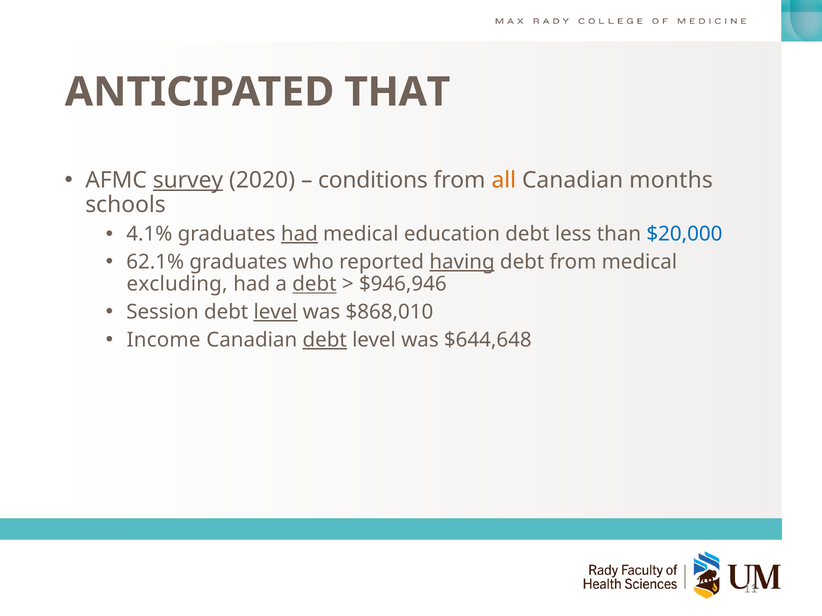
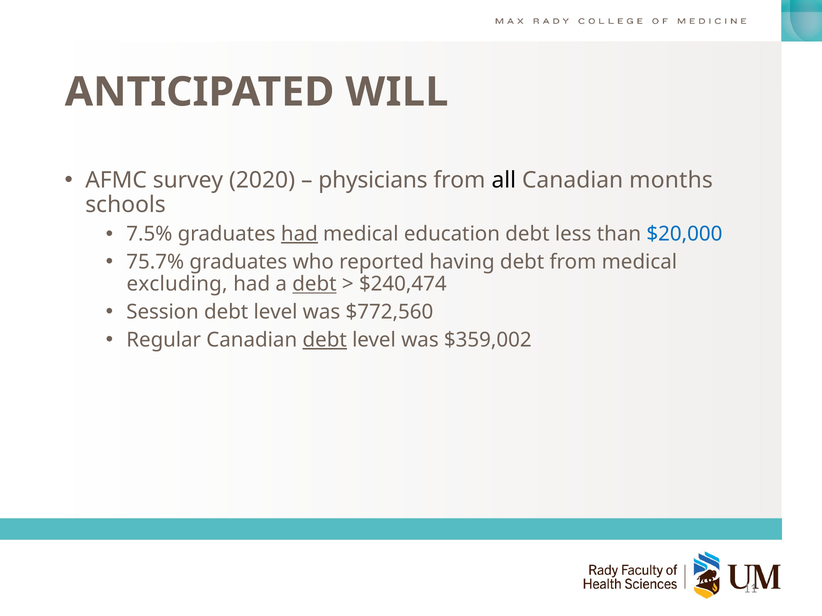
THAT: THAT -> WILL
survey underline: present -> none
conditions: conditions -> physicians
all colour: orange -> black
4.1%: 4.1% -> 7.5%
62.1%: 62.1% -> 75.7%
having underline: present -> none
$946,946: $946,946 -> $240,474
level at (276, 312) underline: present -> none
$868,010: $868,010 -> $772,560
Income: Income -> Regular
$644,648: $644,648 -> $359,002
